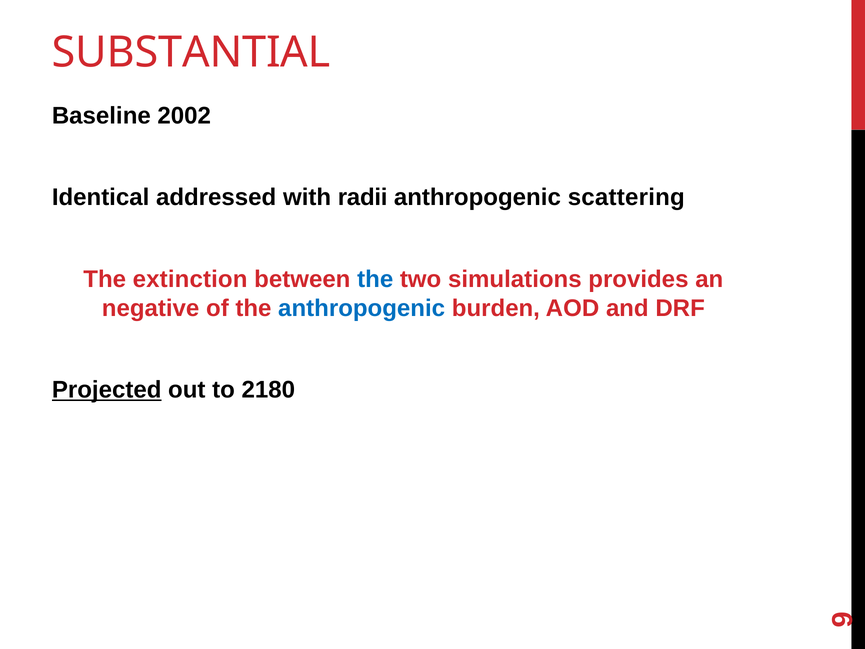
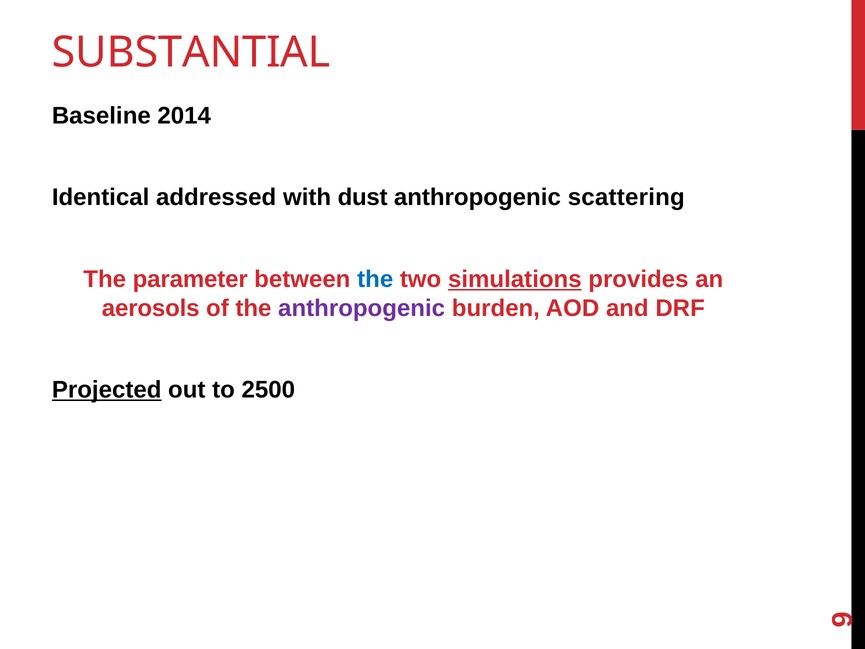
2002: 2002 -> 2014
radii: radii -> dust
extinction: extinction -> parameter
simulations underline: none -> present
negative: negative -> aerosols
anthropogenic at (362, 308) colour: blue -> purple
2180: 2180 -> 2500
